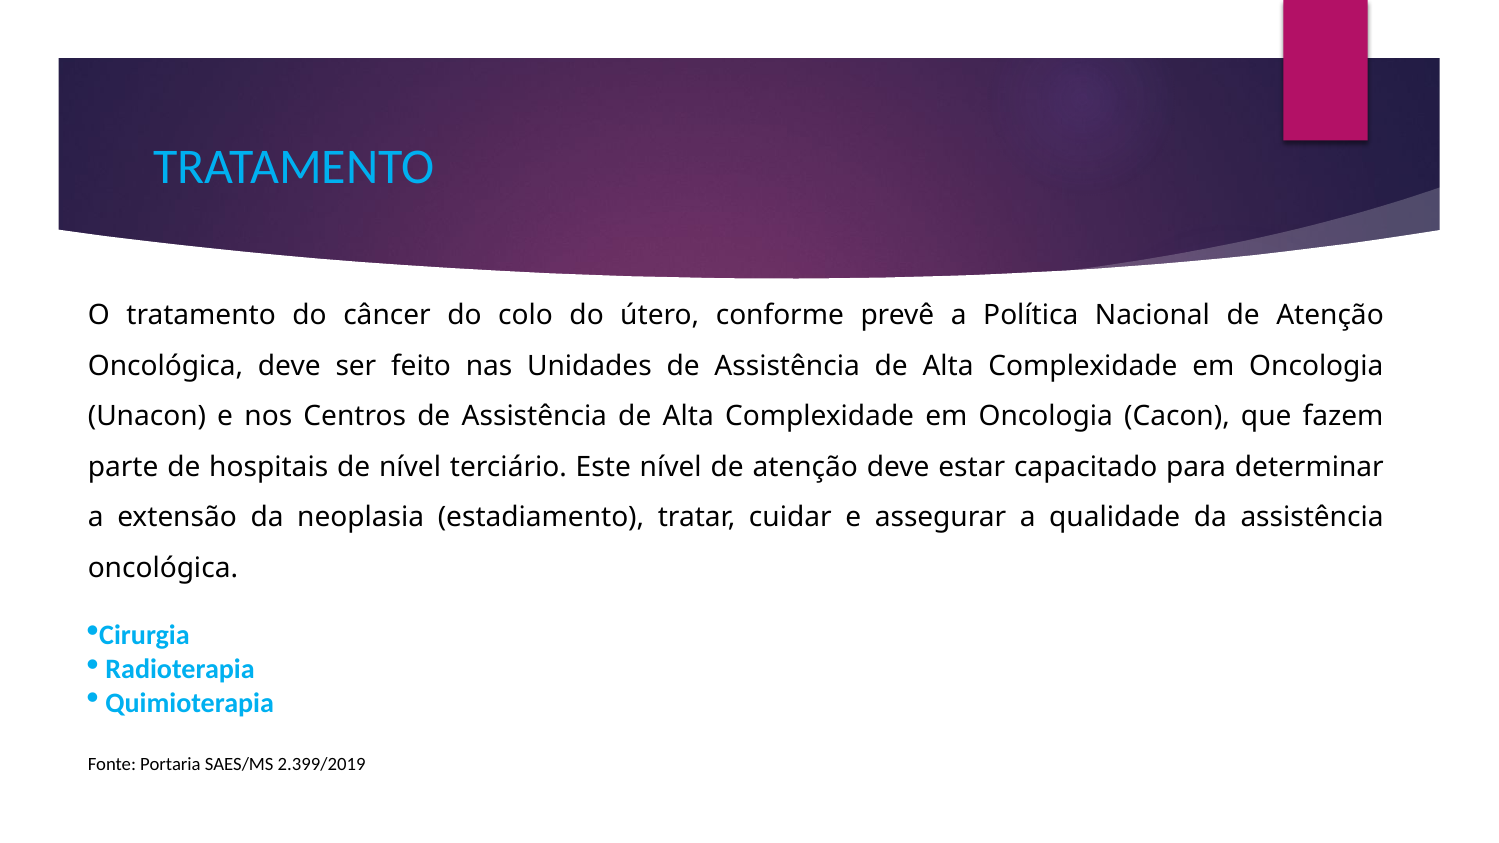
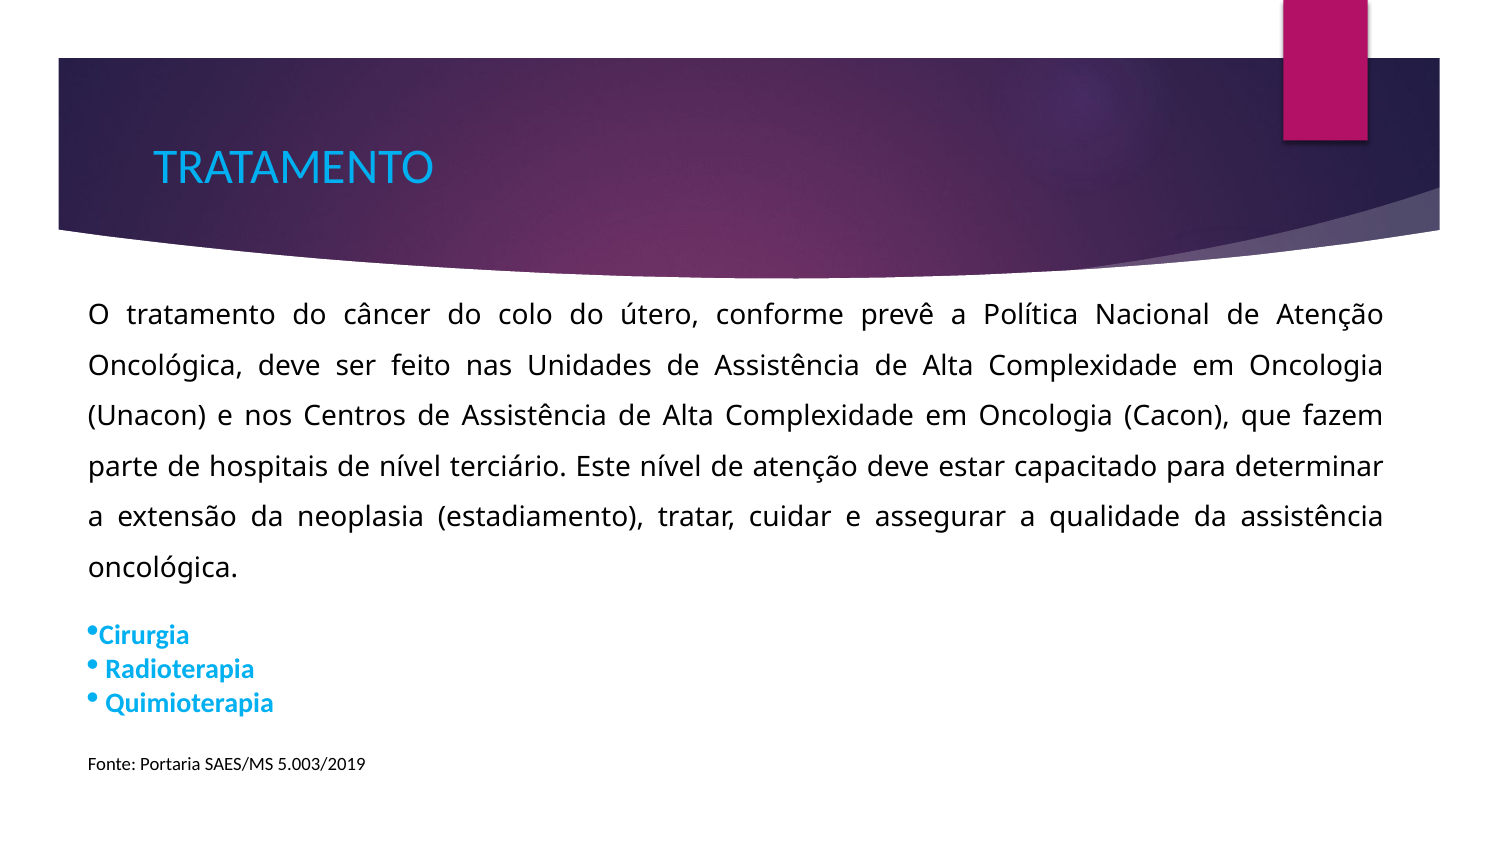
2.399/2019: 2.399/2019 -> 5.003/2019
